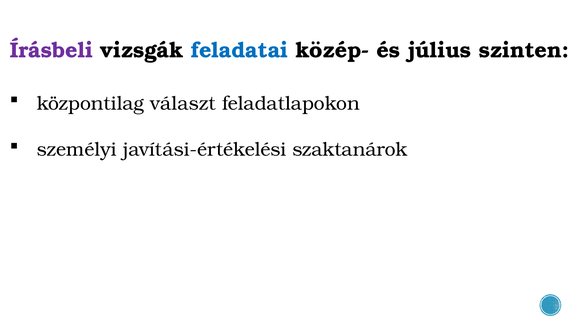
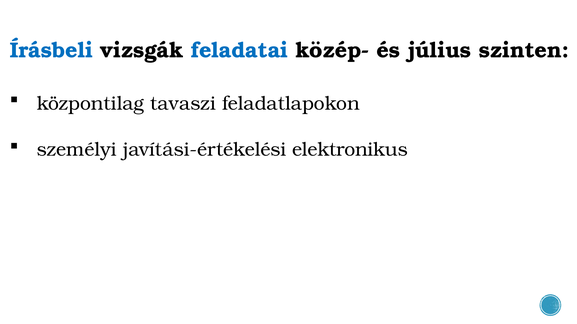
Írásbeli colour: purple -> blue
választ: választ -> tavaszi
szaktanárok: szaktanárok -> elektronikus
